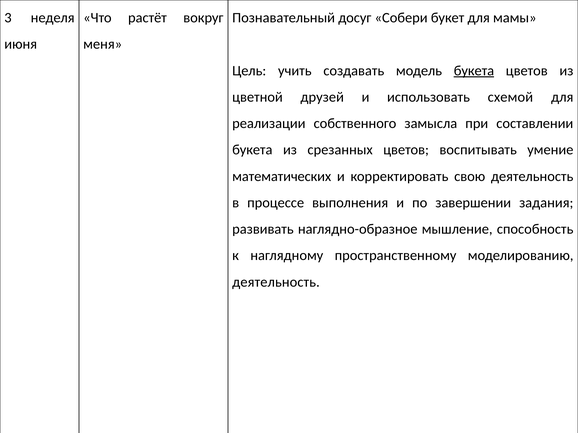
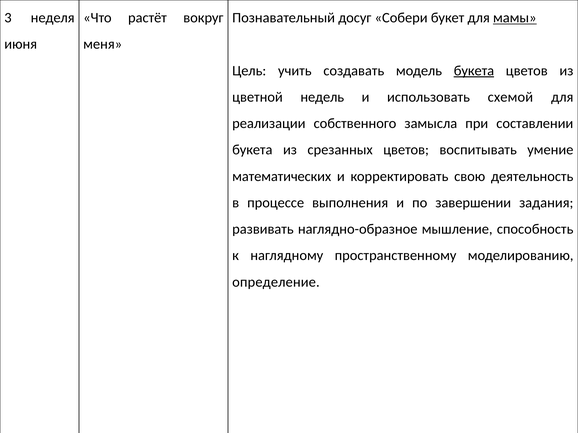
мамы underline: none -> present
друзей: друзей -> недель
деятельность at (276, 282): деятельность -> определение
